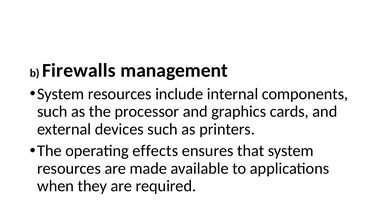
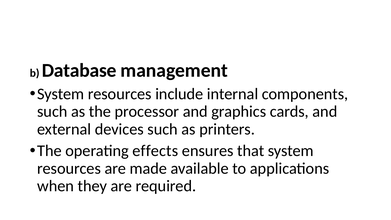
Firewalls: Firewalls -> Database
